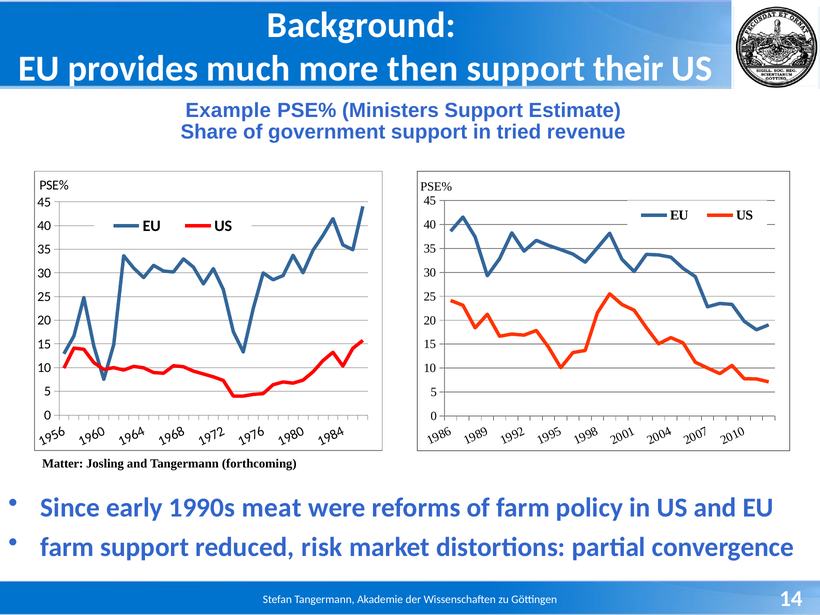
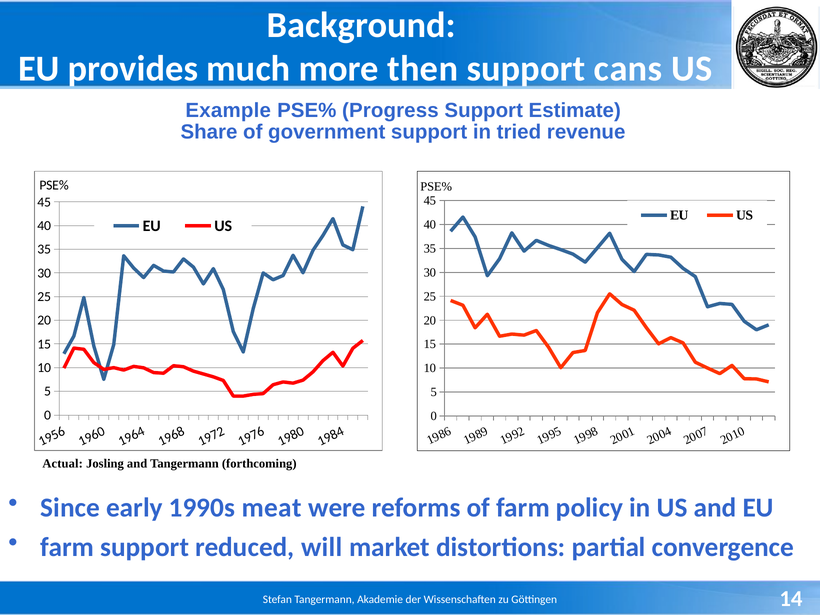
their: their -> cans
Ministers: Ministers -> Progress
Matter: Matter -> Actual
risk: risk -> will
